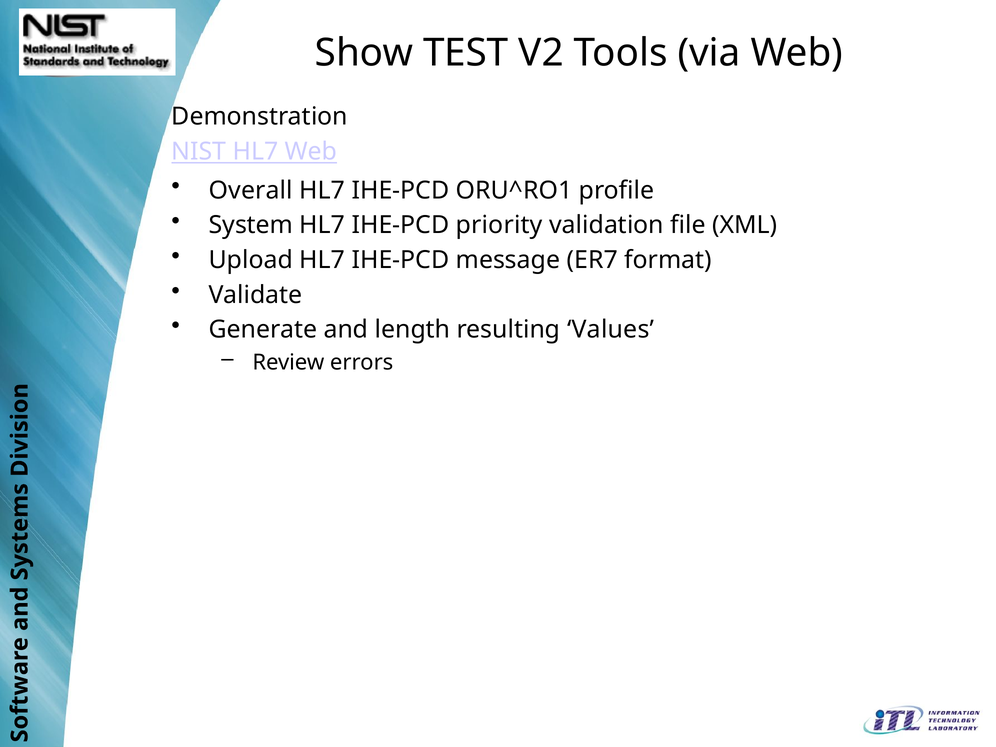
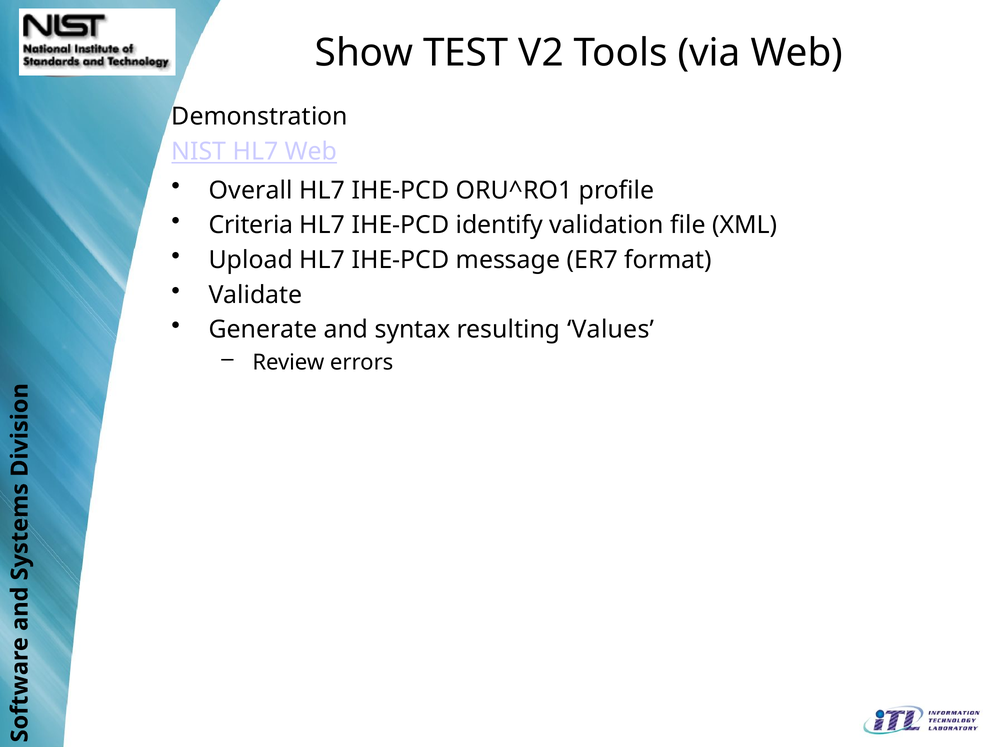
System: System -> Criteria
priority: priority -> identify
length: length -> syntax
